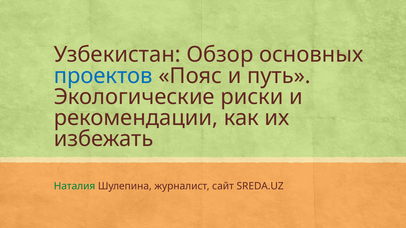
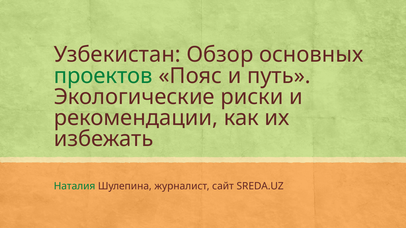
проектов colour: blue -> green
